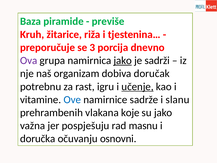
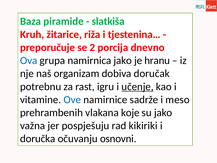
previše: previše -> slatkiša
3: 3 -> 2
Ova colour: purple -> blue
jako at (123, 60) underline: present -> none
sadrži: sadrži -> hranu
slanu: slanu -> meso
masnu: masnu -> kikiriki
